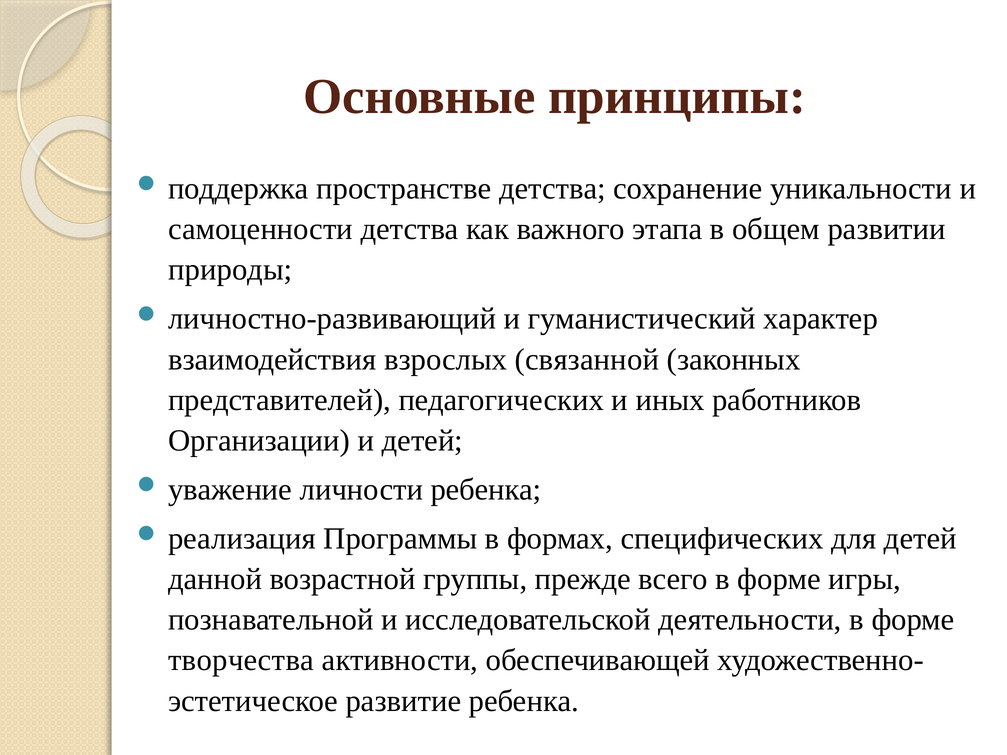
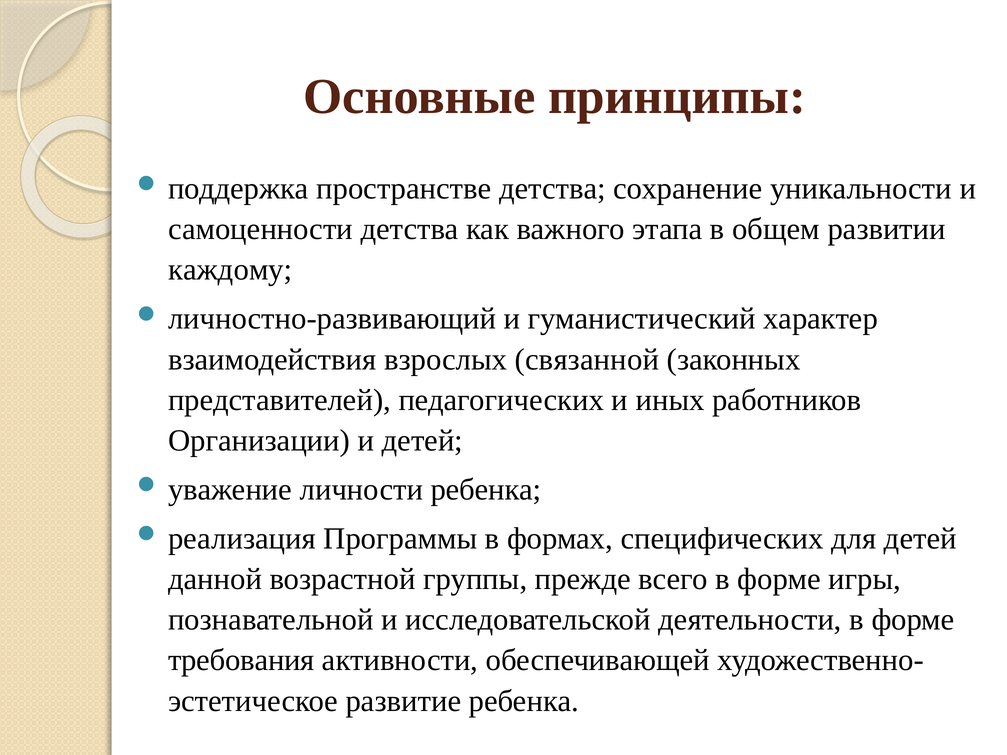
природы: природы -> каждому
творчества: творчества -> требования
